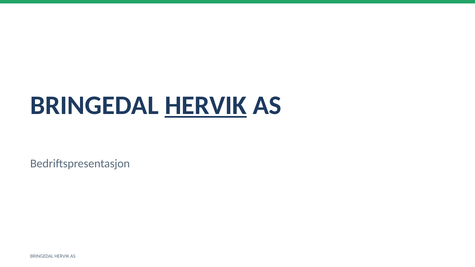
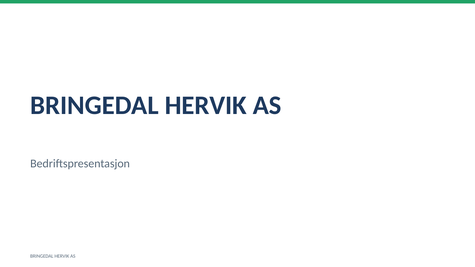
HERVIK at (206, 105) underline: present -> none
